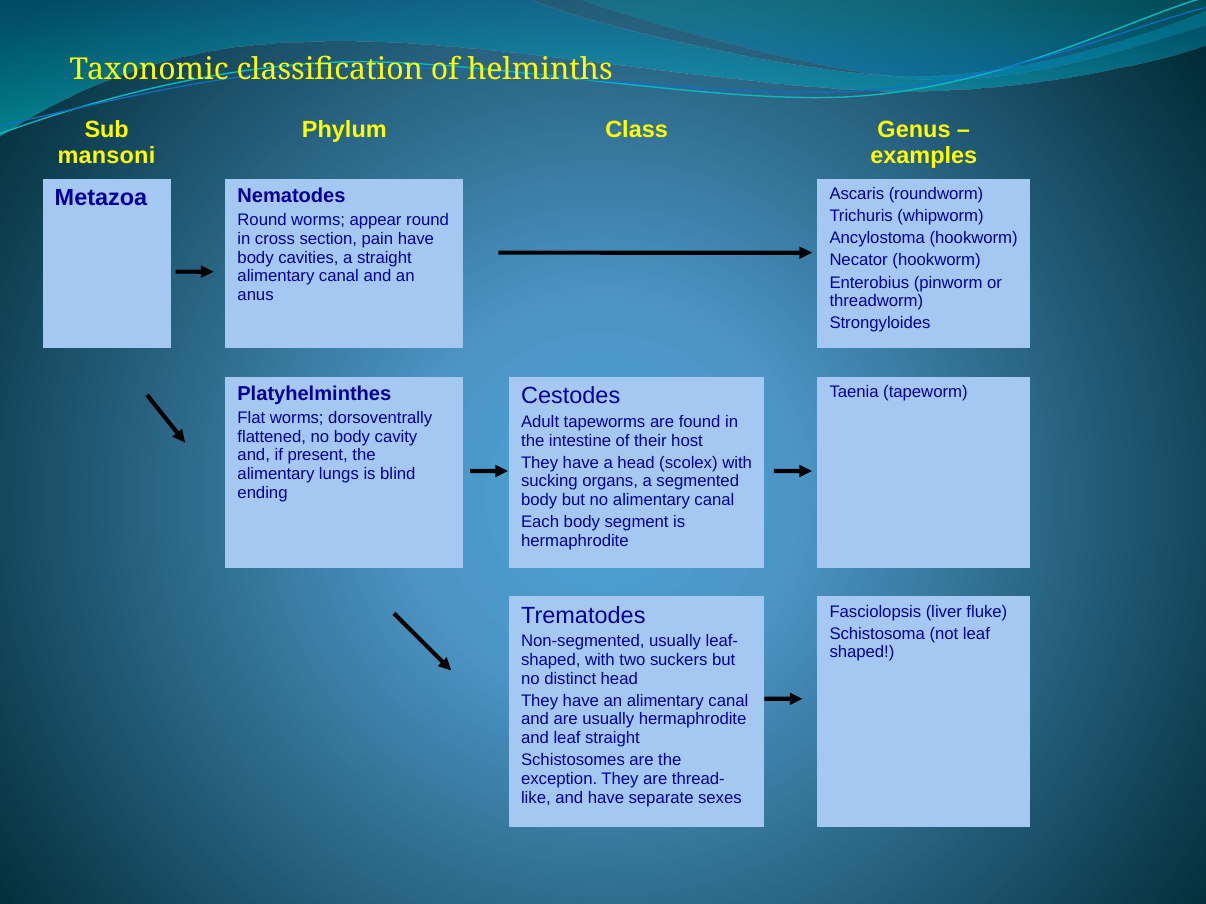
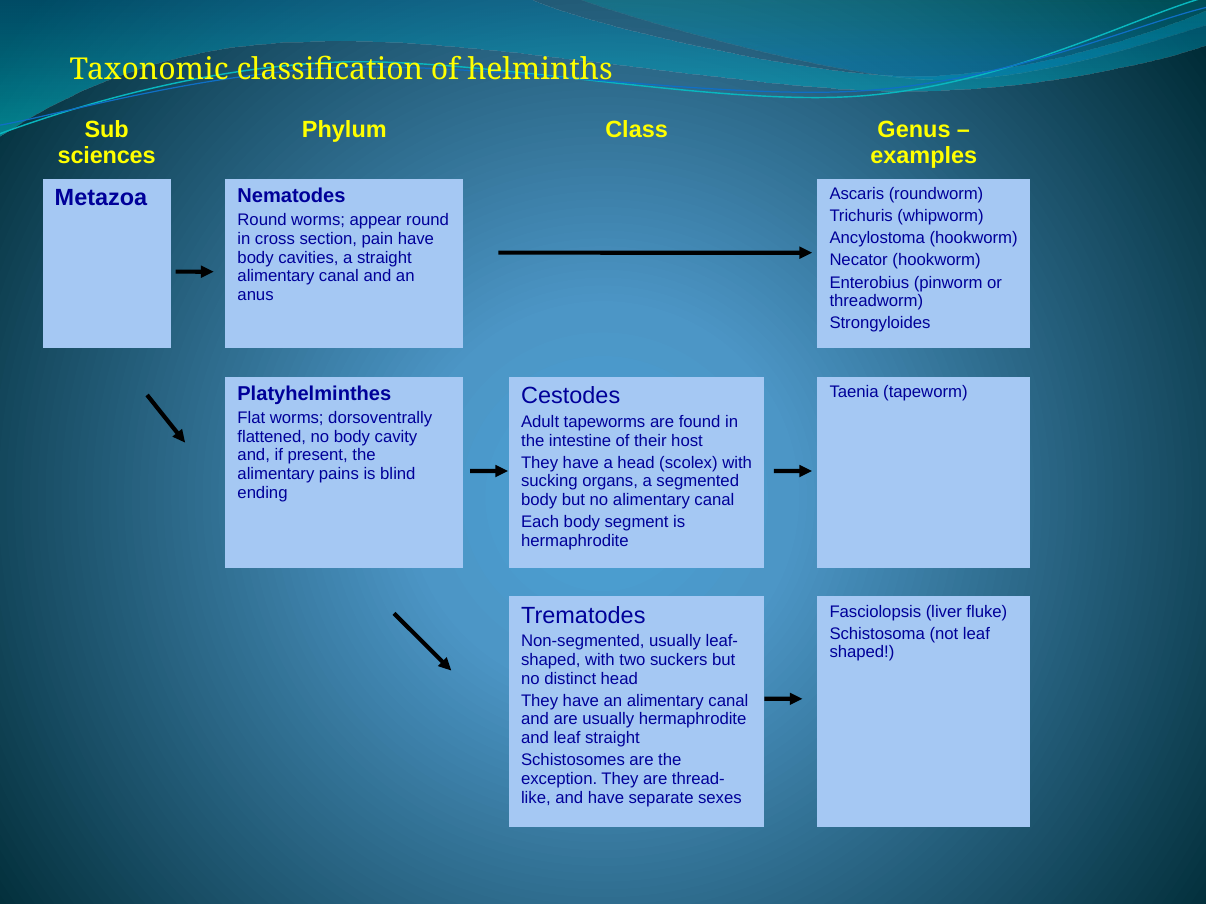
mansoni: mansoni -> sciences
lungs: lungs -> pains
